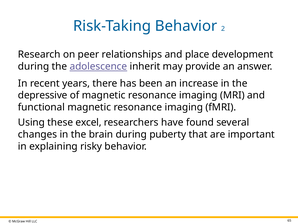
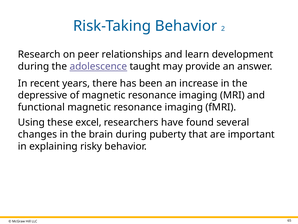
place: place -> learn
inherit: inherit -> taught
